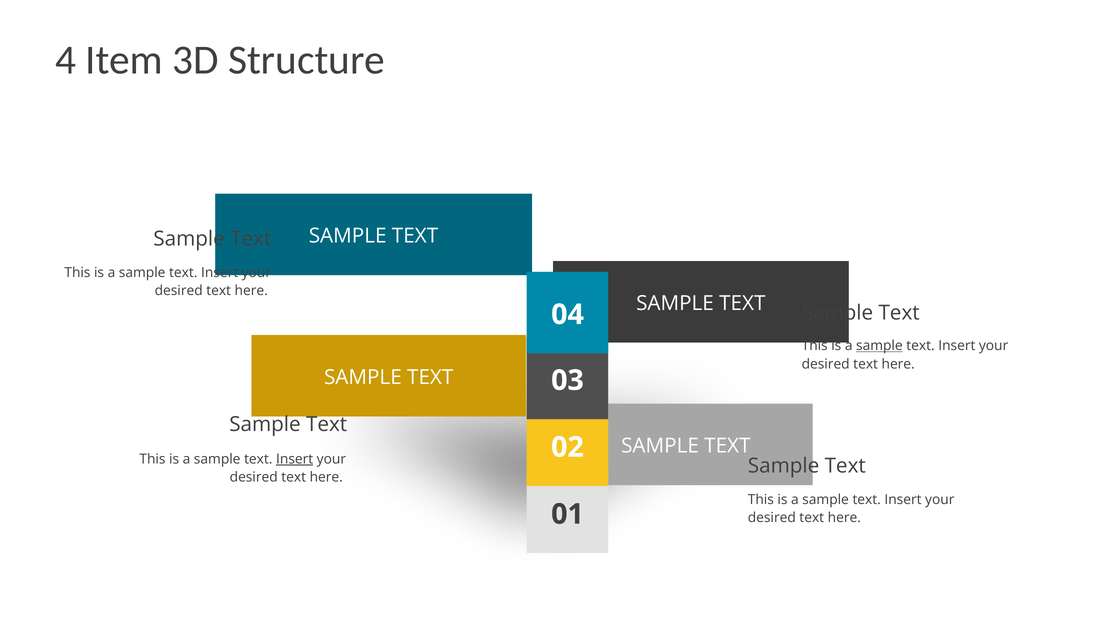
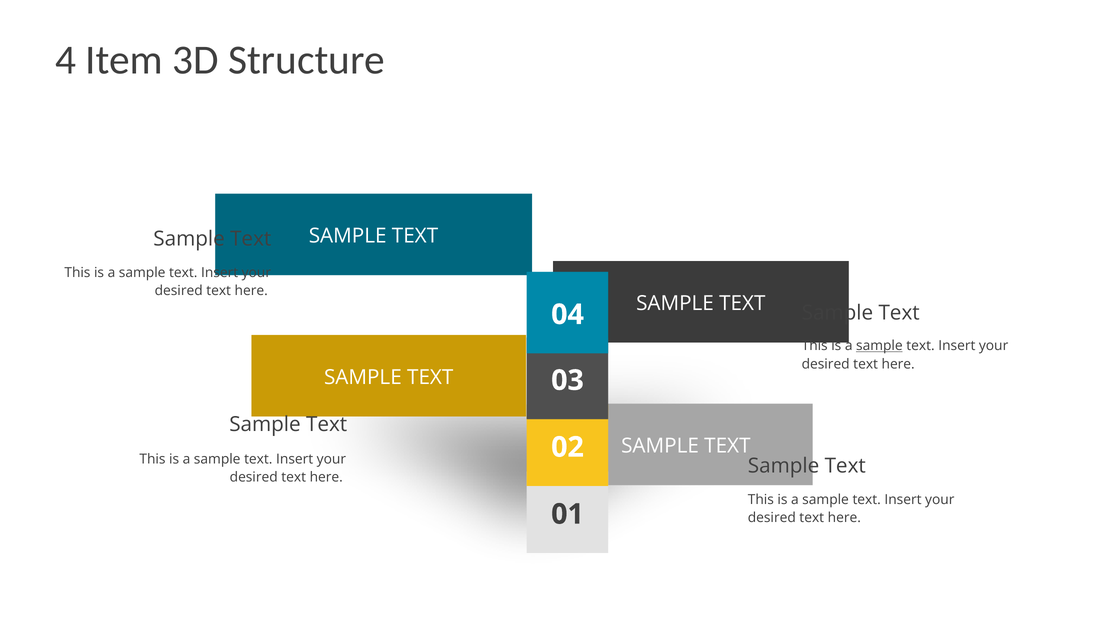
Insert at (295, 459) underline: present -> none
